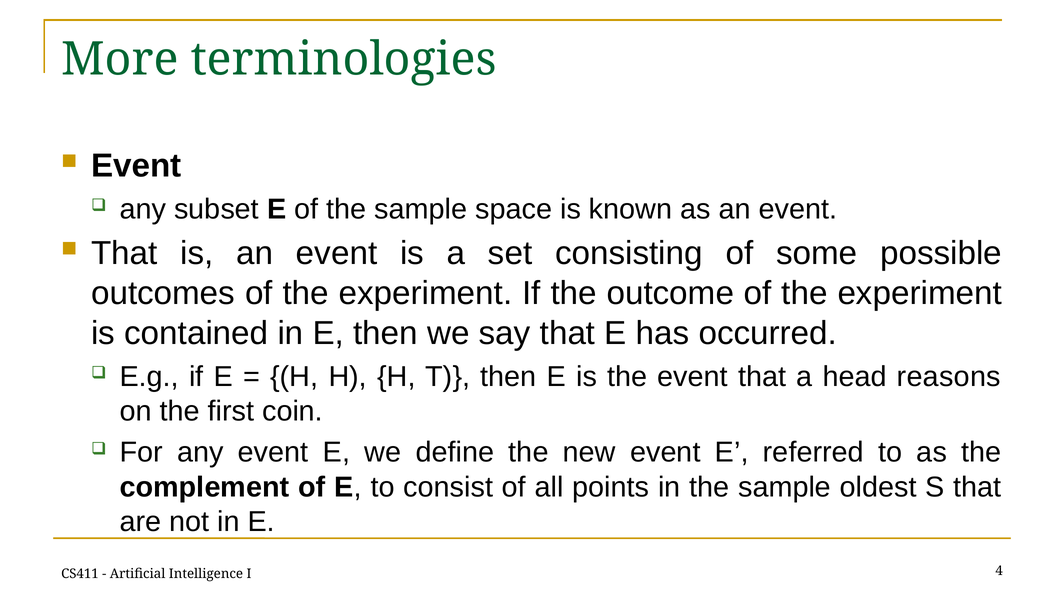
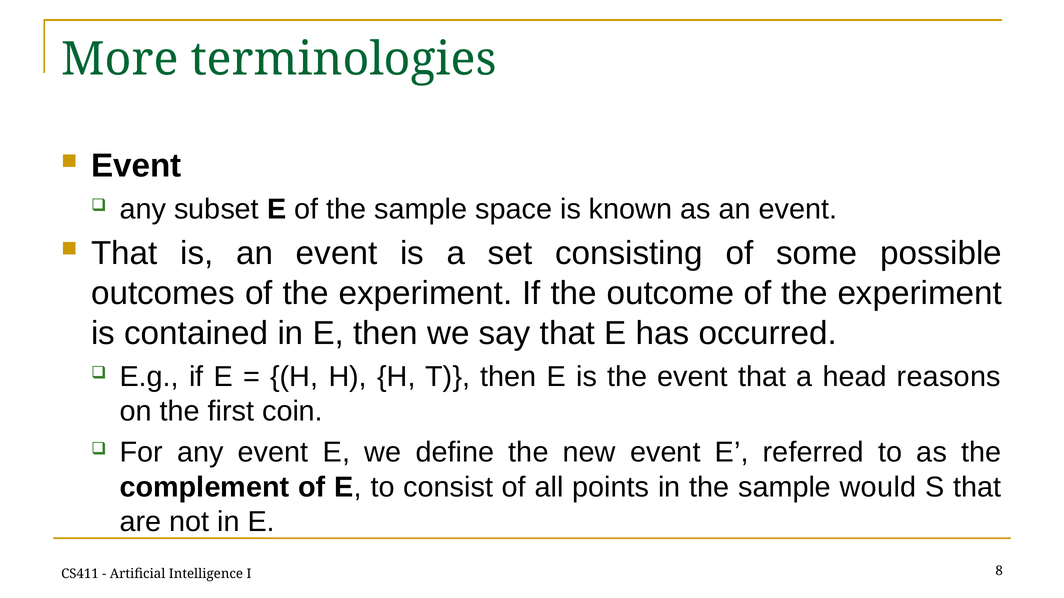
oldest: oldest -> would
4: 4 -> 8
